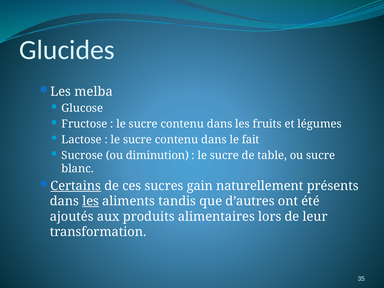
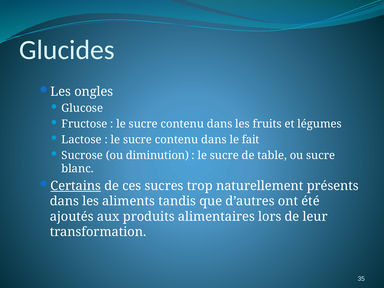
melba: melba -> ongles
gain: gain -> trop
les at (91, 201) underline: present -> none
